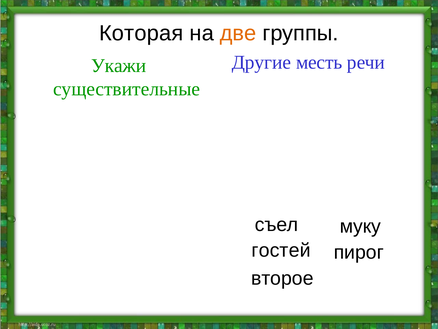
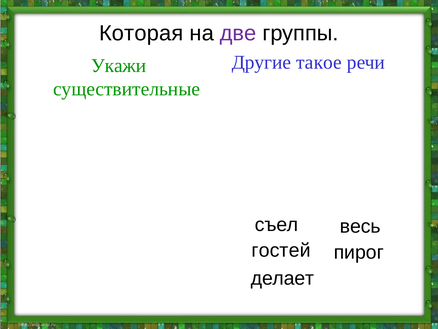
две colour: orange -> purple
месть: месть -> такое
муку: муку -> весь
второе: второе -> делает
